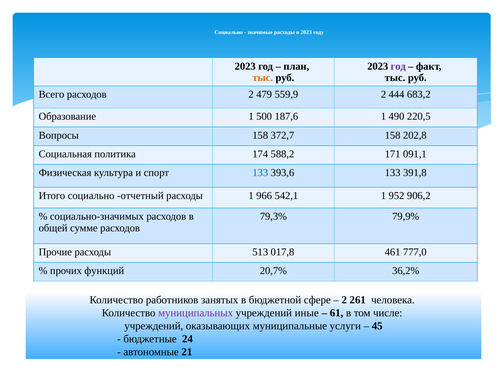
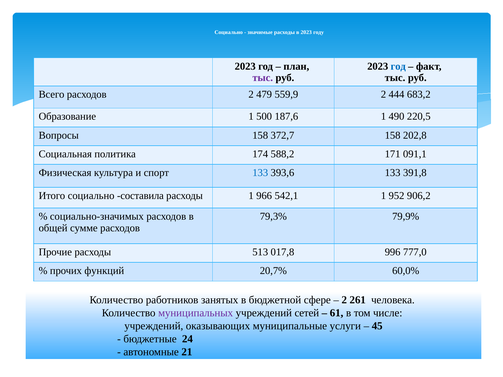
год at (398, 66) colour: purple -> blue
тыс at (263, 78) colour: orange -> purple
отчетный: отчетный -> составила
461: 461 -> 996
36,2%: 36,2% -> 60,0%
иные: иные -> сетей
